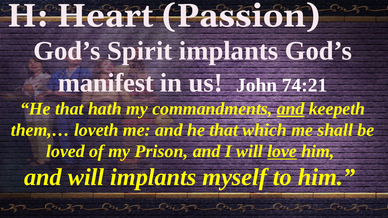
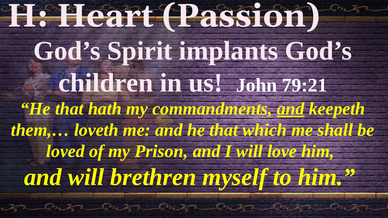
manifest: manifest -> children
74:21: 74:21 -> 79:21
love underline: present -> none
will implants: implants -> brethren
